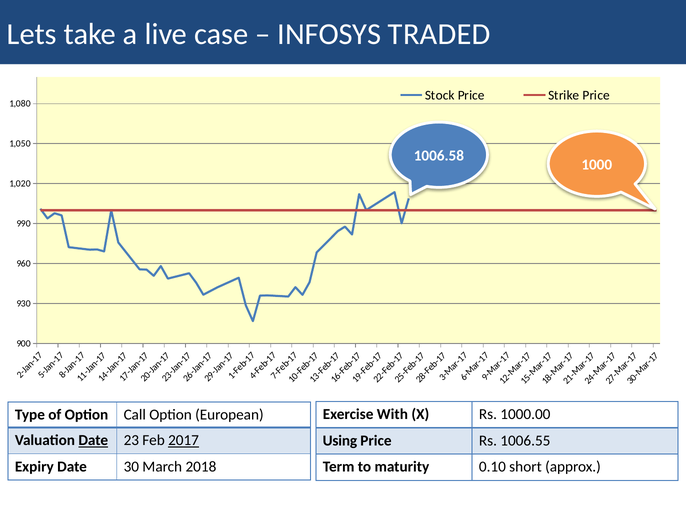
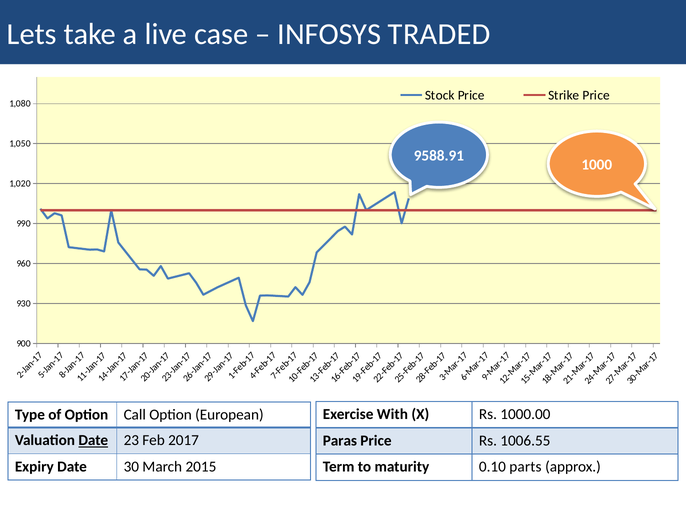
1006.58: 1006.58 -> 9588.91
2017 underline: present -> none
Using: Using -> Paras
2018: 2018 -> 2015
short: short -> parts
